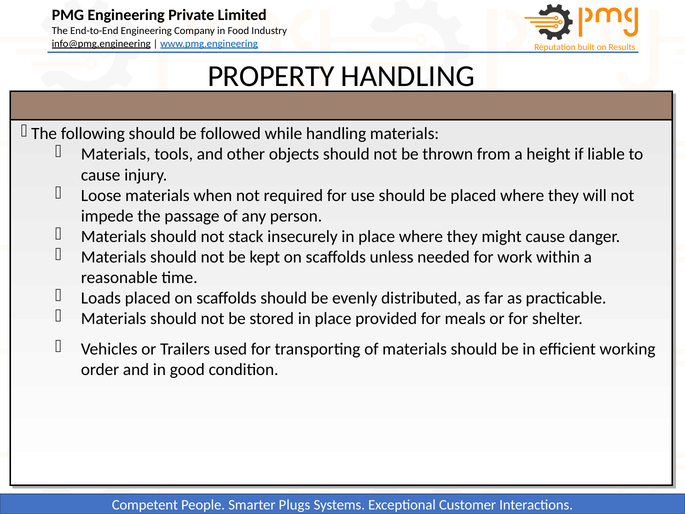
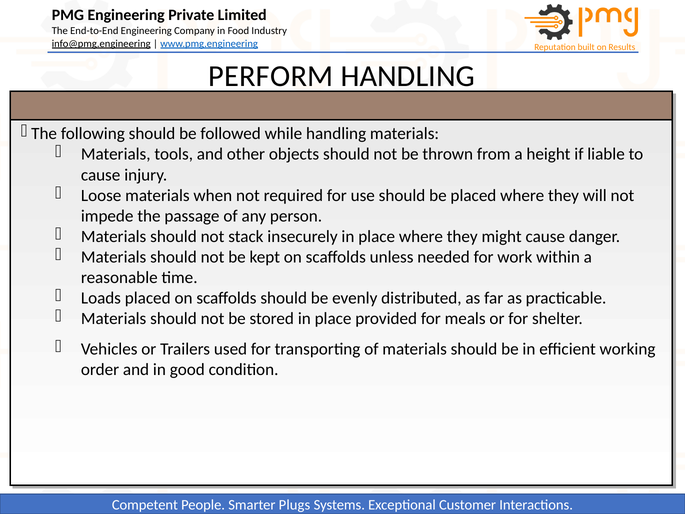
PROPERTY: PROPERTY -> PERFORM
